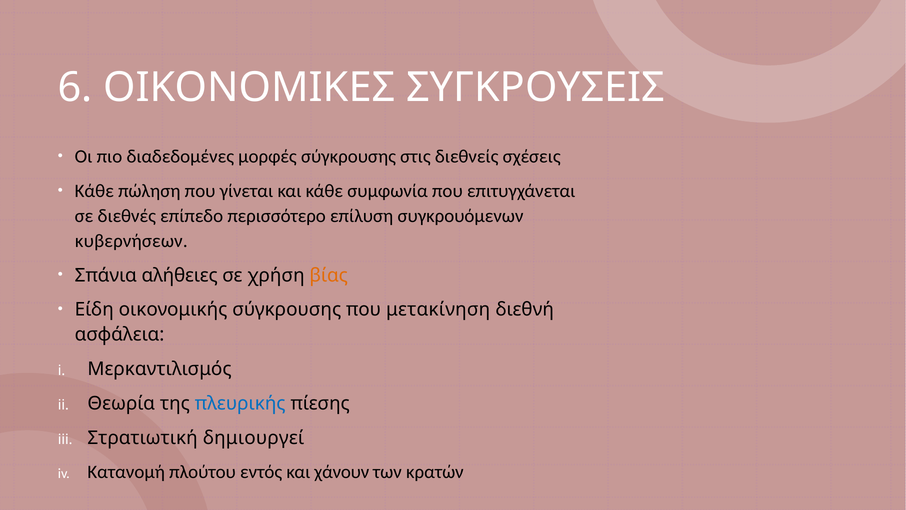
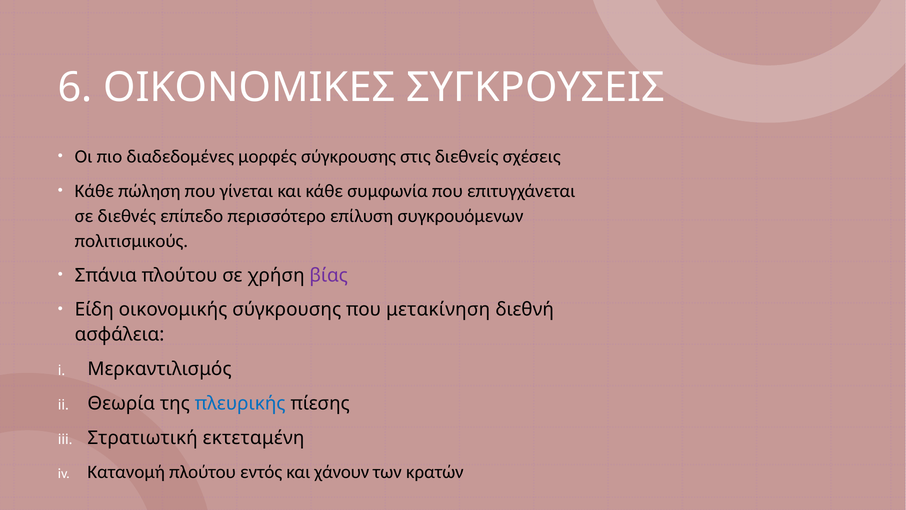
κυβερνήσεων: κυβερνήσεων -> πολιτισμικούς
Σπάνια αλήθειες: αλήθειες -> πλούτου
βίας colour: orange -> purple
δημιουργεί: δημιουργεί -> εκτεταμένη
